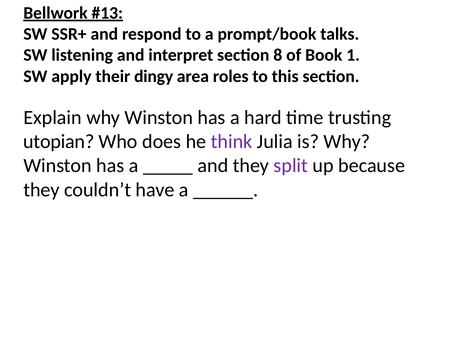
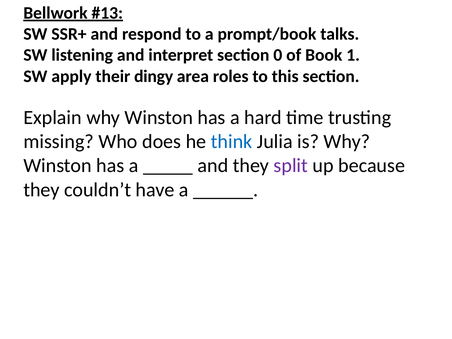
8: 8 -> 0
utopian: utopian -> missing
think colour: purple -> blue
